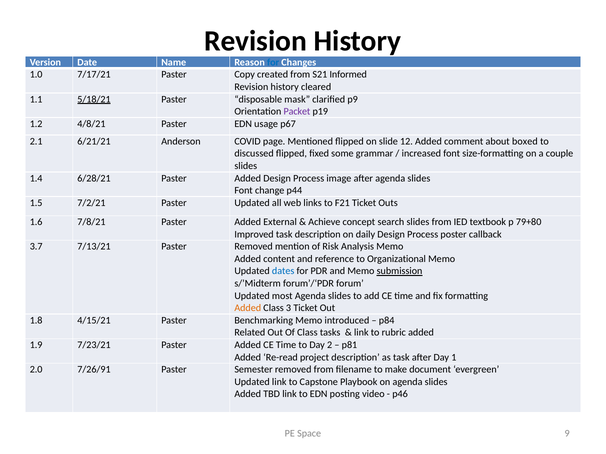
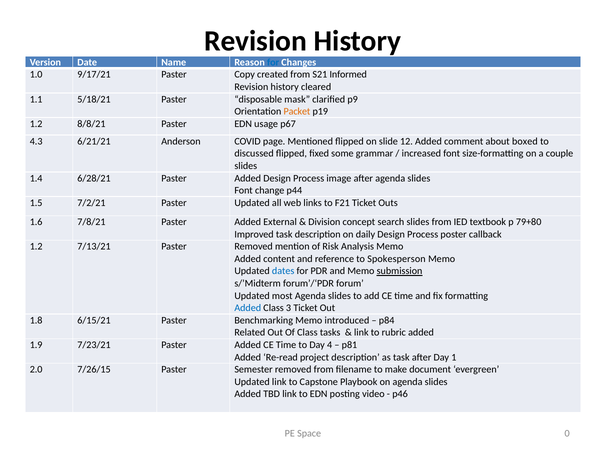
7/17/21: 7/17/21 -> 9/17/21
5/18/21 underline: present -> none
Packet colour: purple -> orange
4/8/21: 4/8/21 -> 8/8/21
2.1: 2.1 -> 4.3
Achieve: Achieve -> Division
3.7 at (36, 247): 3.7 -> 1.2
Organizational: Organizational -> Spokesperson
Added at (248, 308) colour: orange -> blue
4/15/21: 4/15/21 -> 6/15/21
2: 2 -> 4
7/26/91: 7/26/91 -> 7/26/15
9: 9 -> 0
